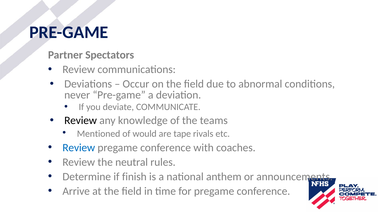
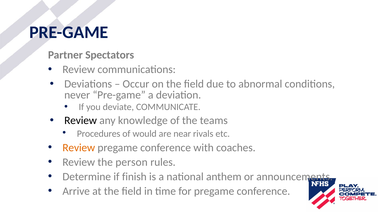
Mentioned: Mentioned -> Procedures
tape: tape -> near
Review at (79, 148) colour: blue -> orange
neutral: neutral -> person
